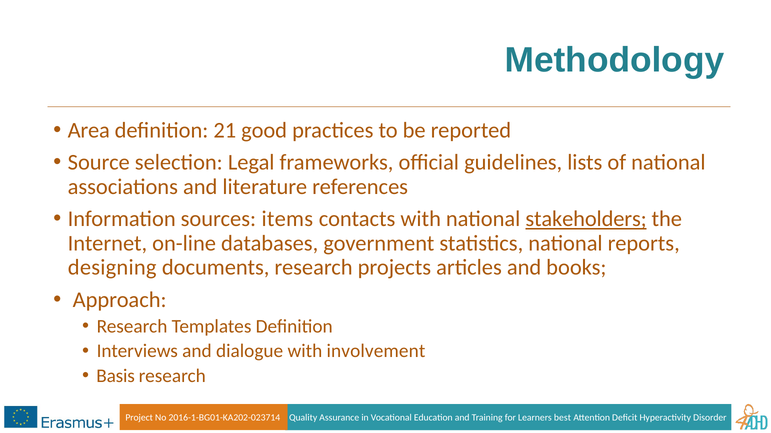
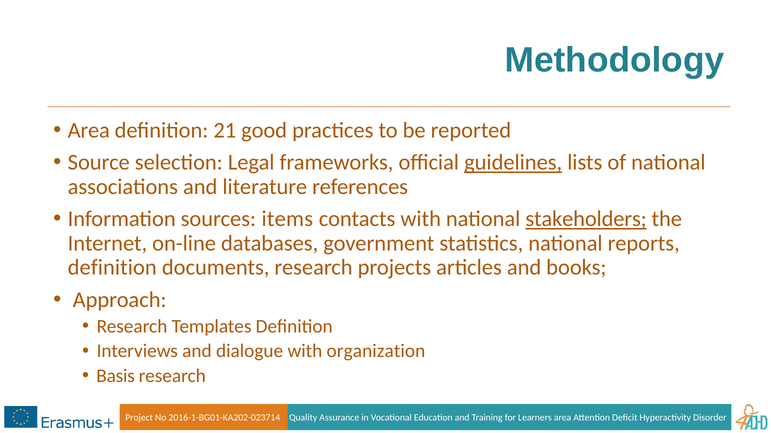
guidelines underline: none -> present
designing at (112, 268): designing -> definition
involvement: involvement -> organization
best at (563, 418): best -> area
